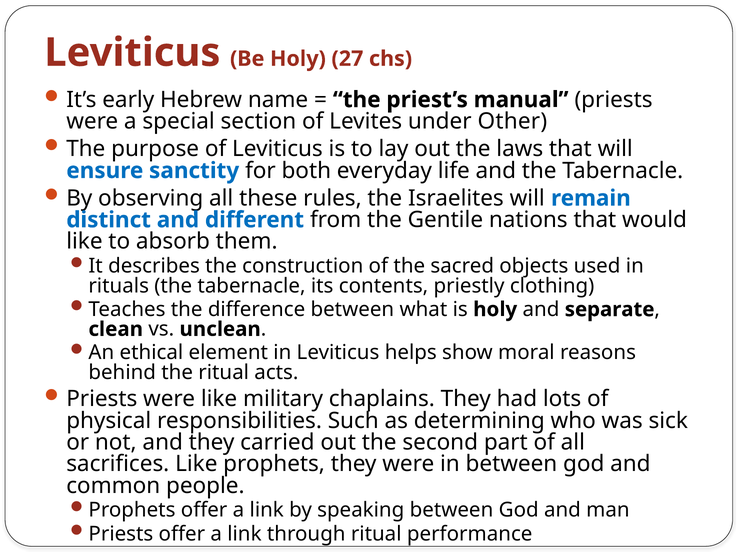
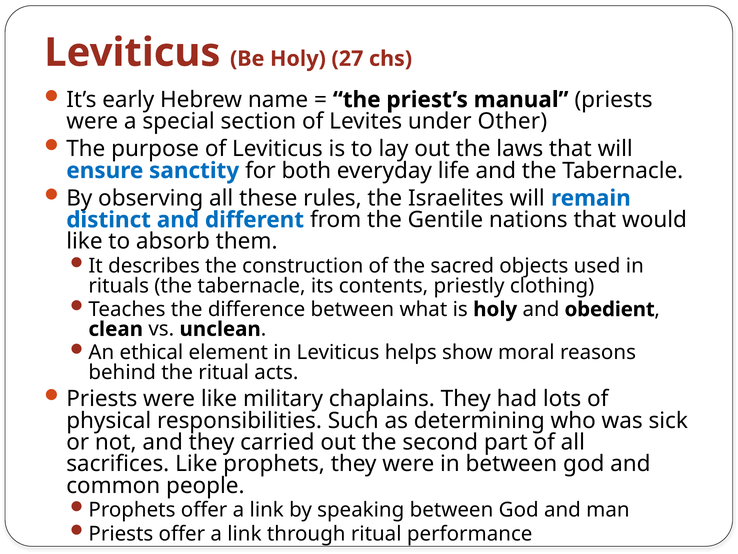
separate: separate -> obedient
